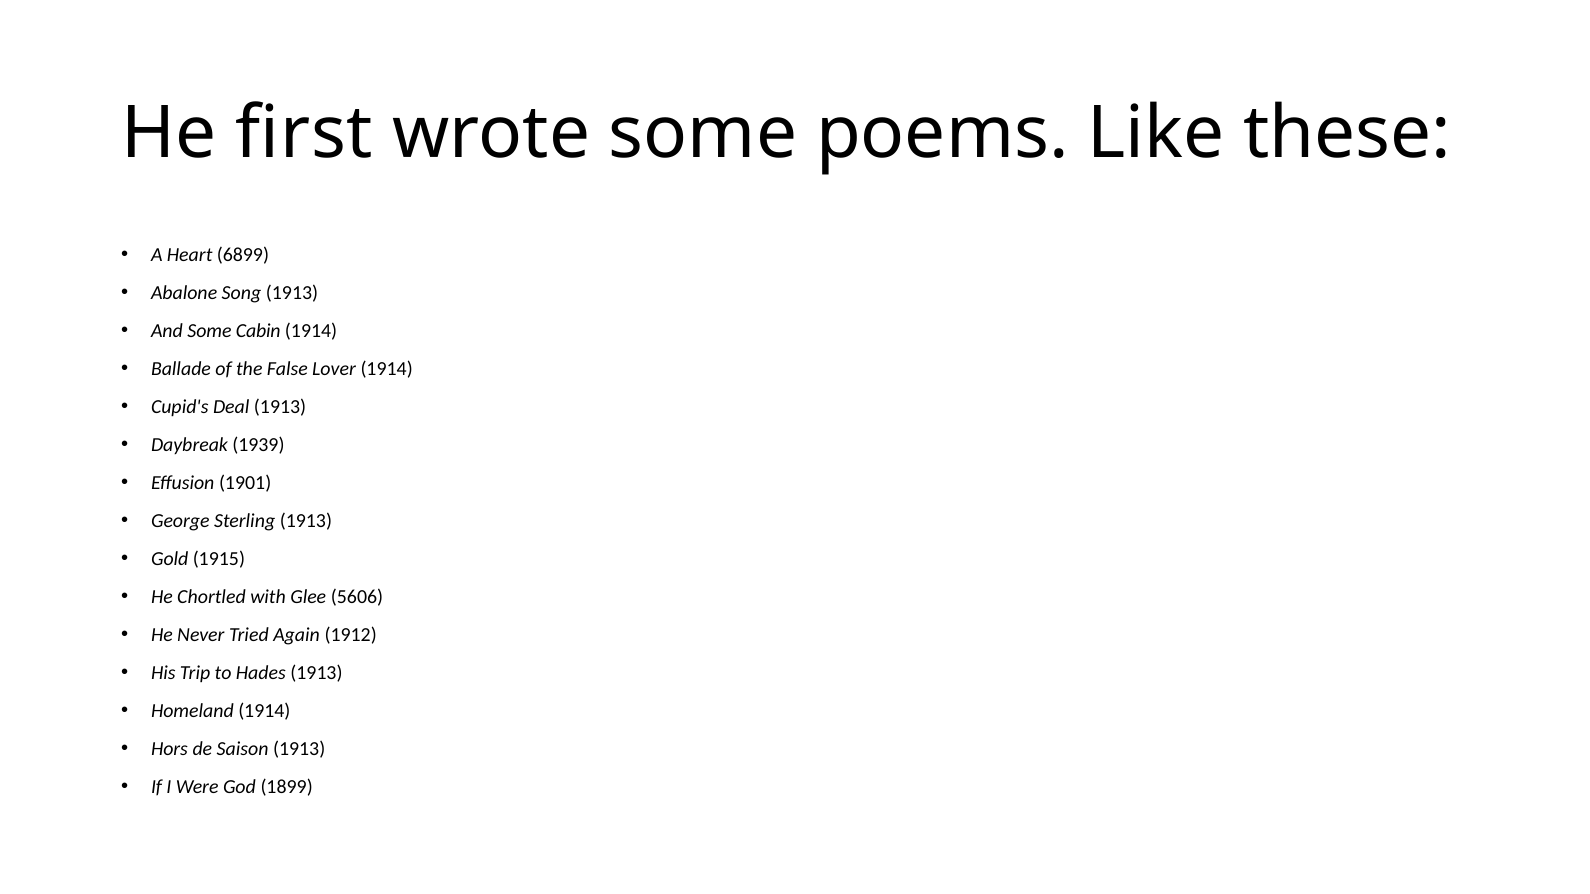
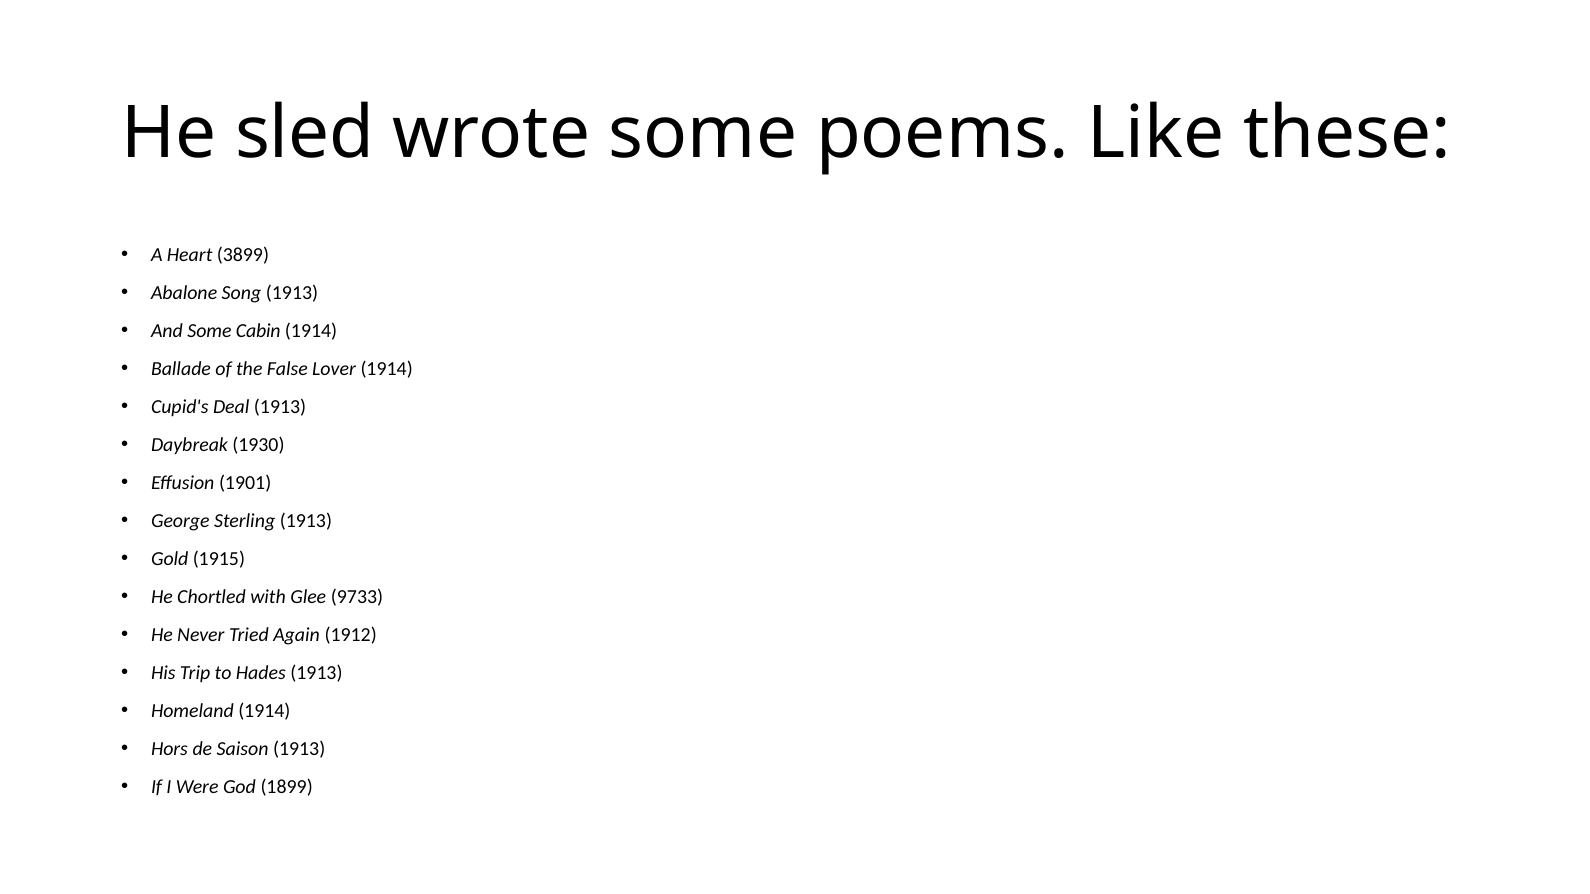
first: first -> sled
6899: 6899 -> 3899
1939: 1939 -> 1930
5606: 5606 -> 9733
